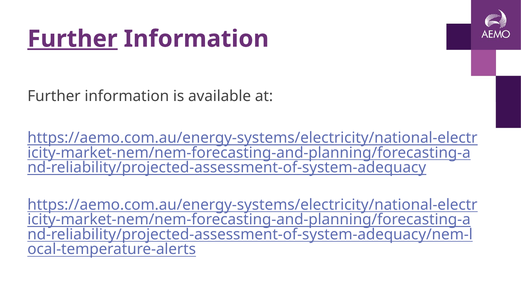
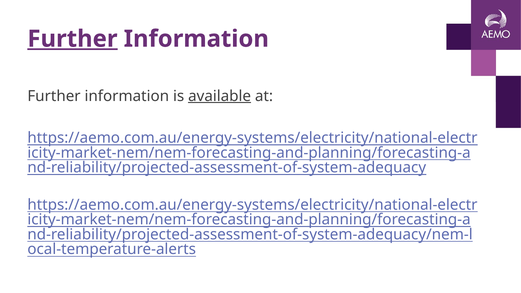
available underline: none -> present
